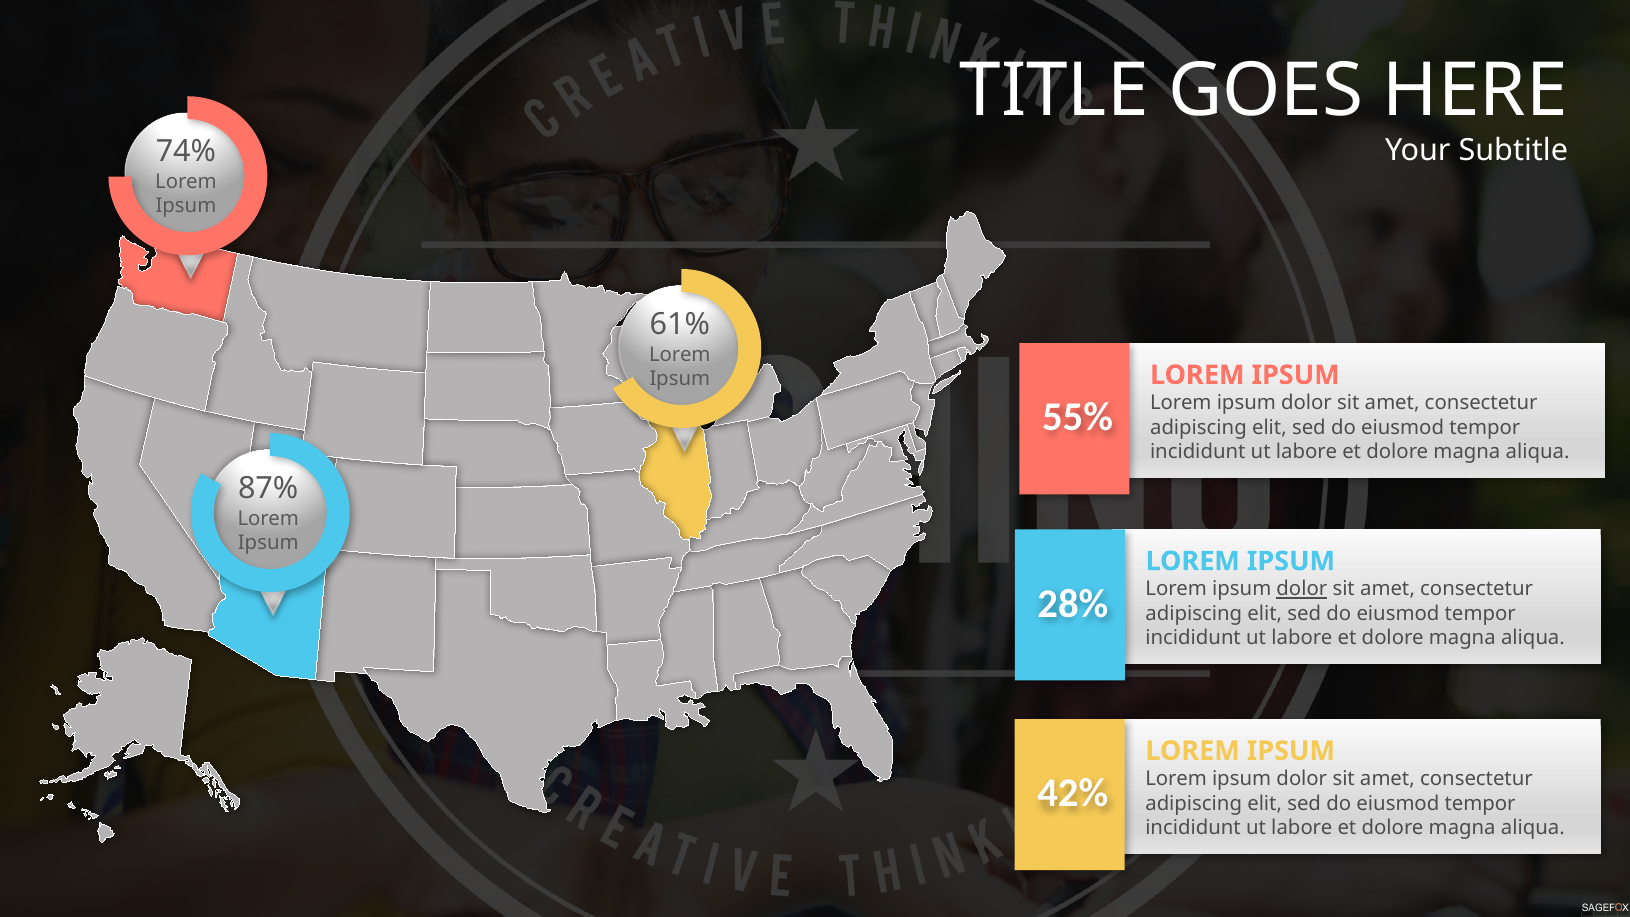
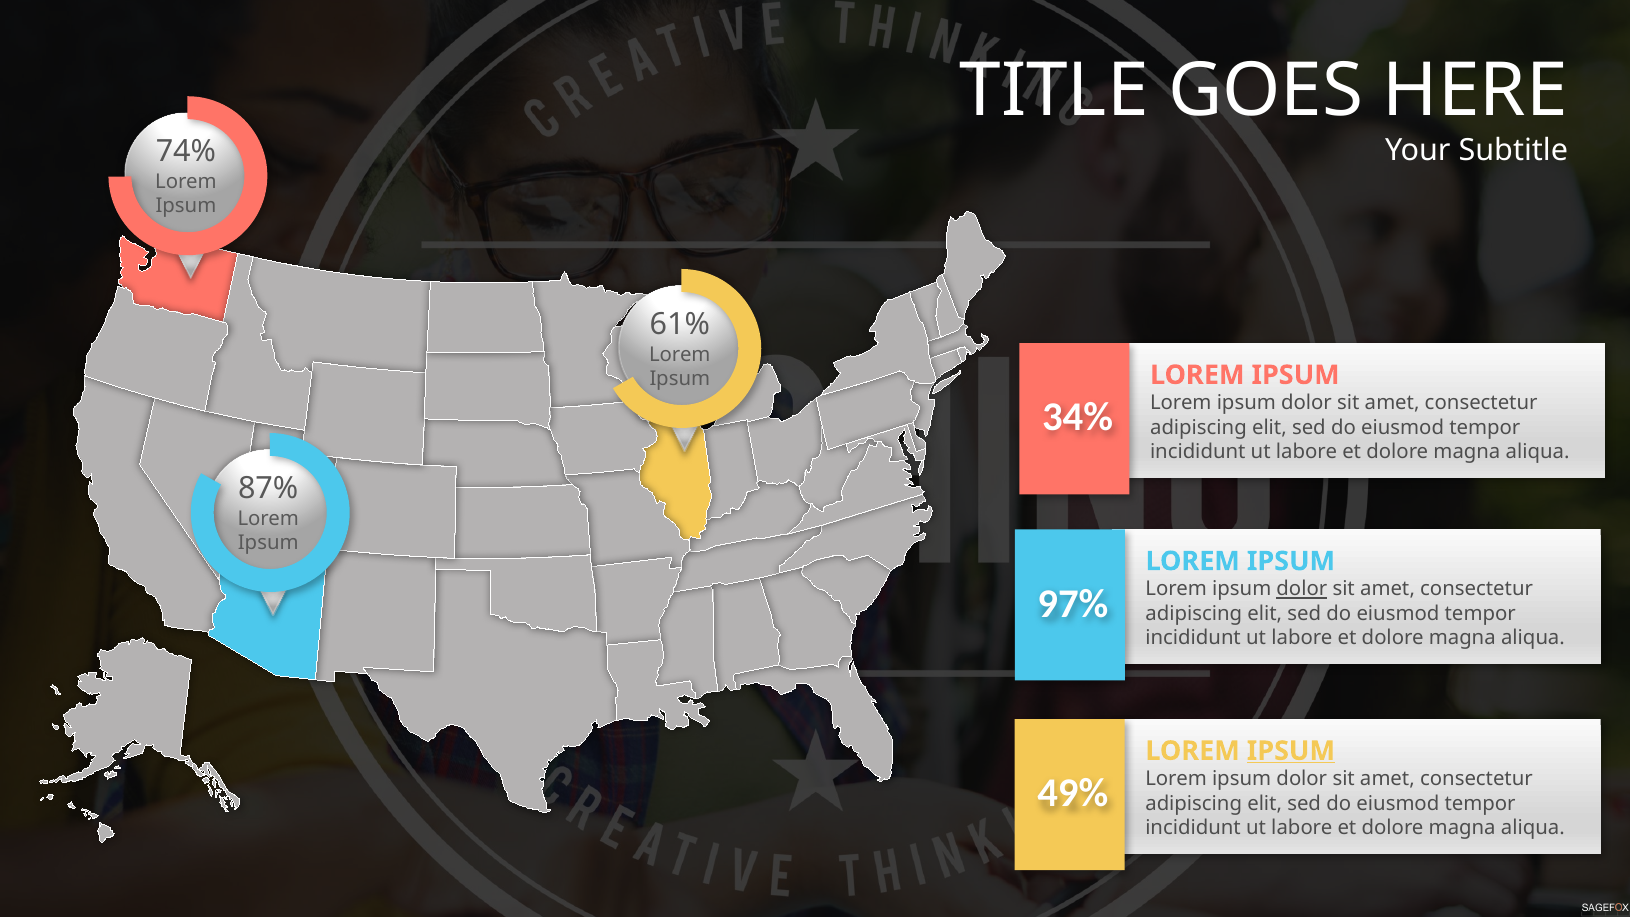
55%: 55% -> 34%
28%: 28% -> 97%
IPSUM at (1291, 751) underline: none -> present
42%: 42% -> 49%
